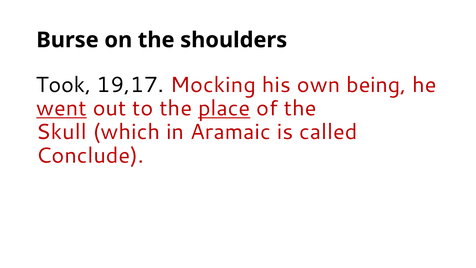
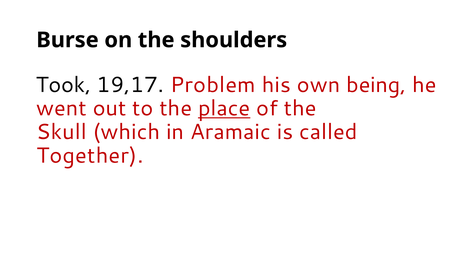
Mocking: Mocking -> Problem
went underline: present -> none
Conclude: Conclude -> Together
